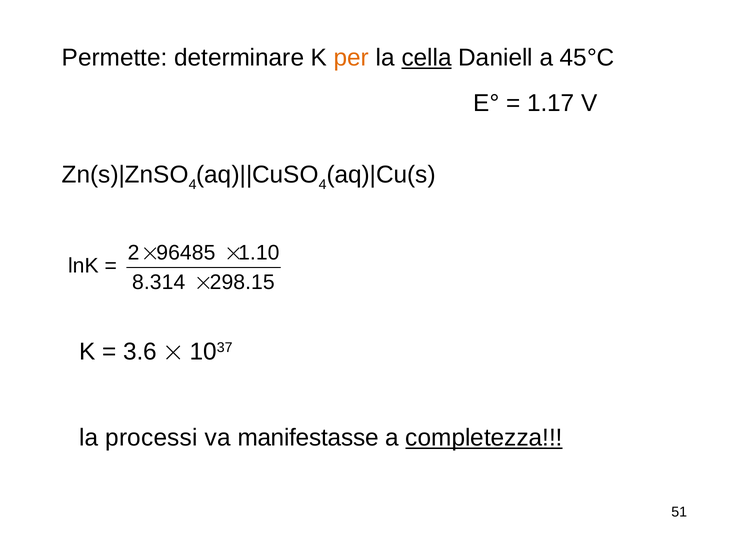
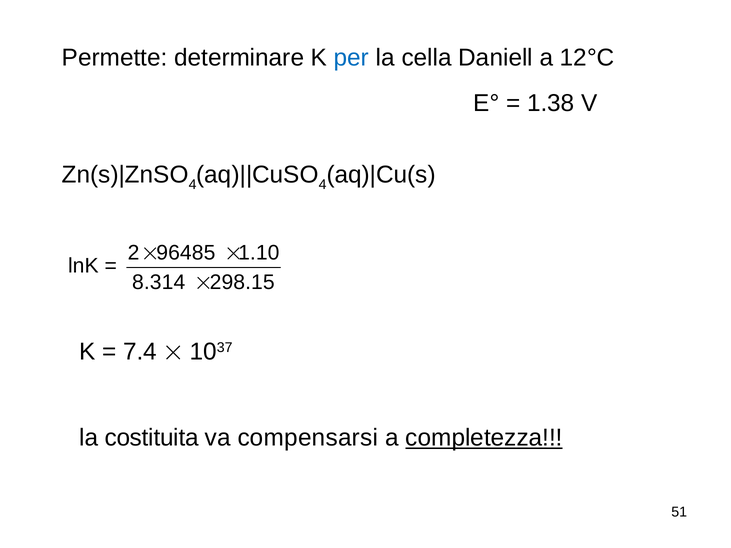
per colour: orange -> blue
cella underline: present -> none
45°C: 45°C -> 12°C
1.17: 1.17 -> 1.38
3.6: 3.6 -> 7.4
processi: processi -> costituita
manifestasse: manifestasse -> compensarsi
